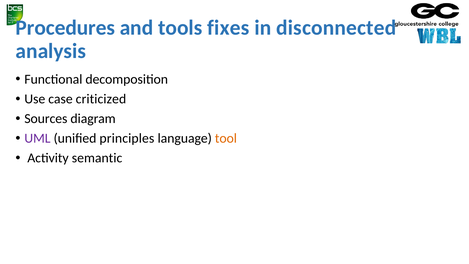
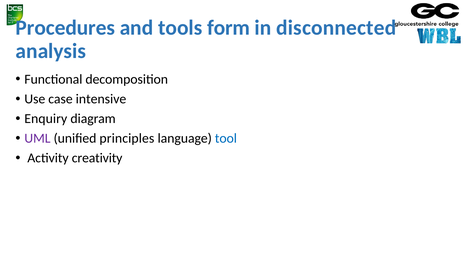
fixes: fixes -> form
criticized: criticized -> intensive
Sources: Sources -> Enquiry
tool colour: orange -> blue
semantic: semantic -> creativity
